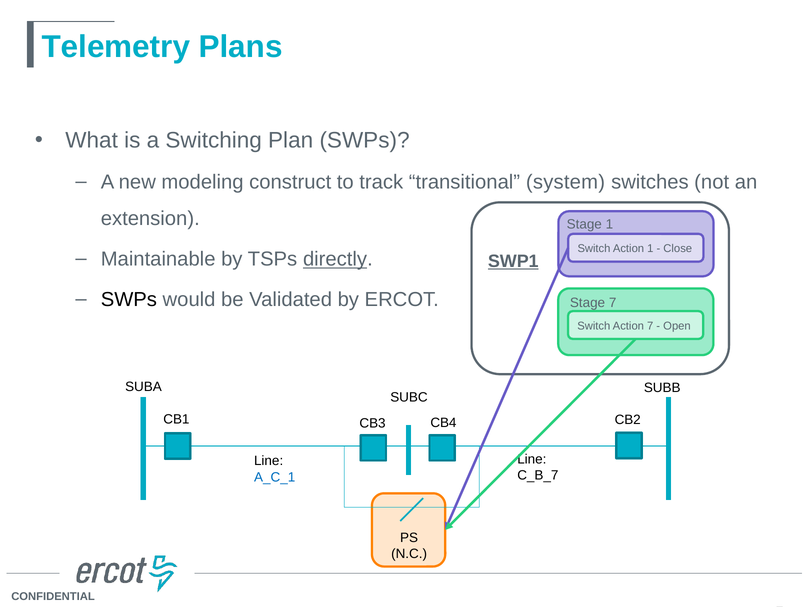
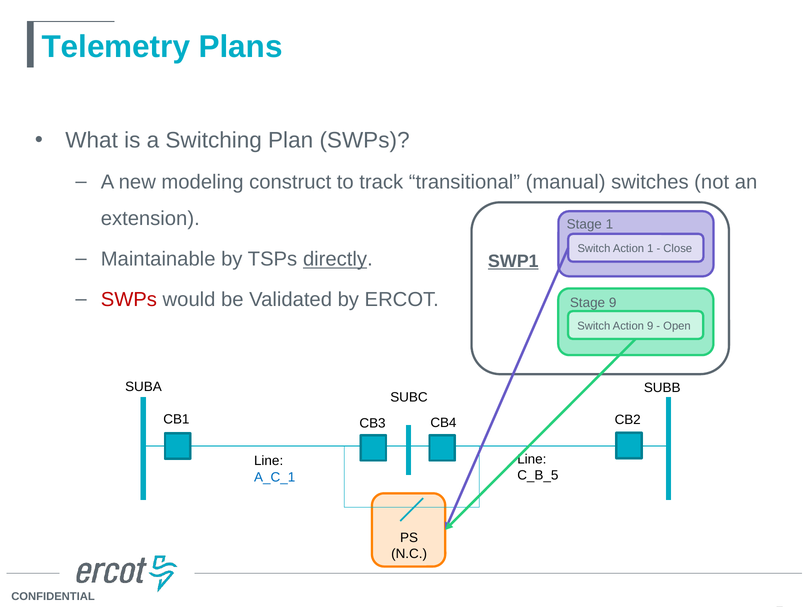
system: system -> manual
SWPs at (129, 300) colour: black -> red
Stage 7: 7 -> 9
Action 7: 7 -> 9
C_B_7: C_B_7 -> C_B_5
